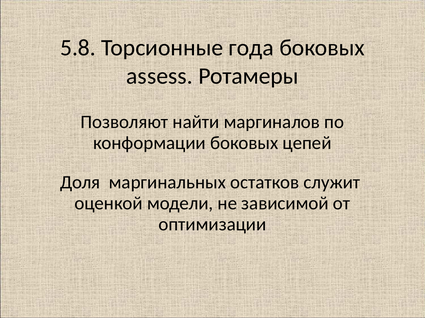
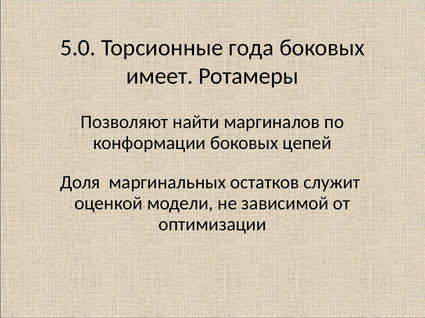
5.8: 5.8 -> 5.0
assess: assess -> имеет
